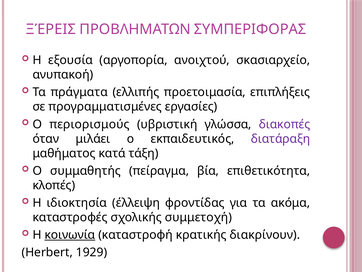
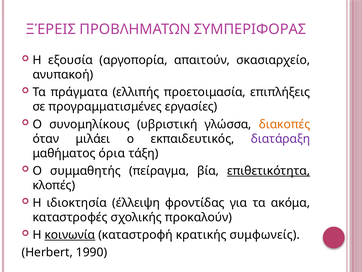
ανοιχτού: ανοιχτού -> απαιτούν
περιορισμούς: περιορισμούς -> συνομηλίκους
διακοπές colour: purple -> orange
κατά: κατά -> όρια
επιθετικότητα underline: none -> present
συμμετοχή: συμμετοχή -> προκαλούν
διακρίνουν: διακρίνουν -> συμφωνείς
1929: 1929 -> 1990
